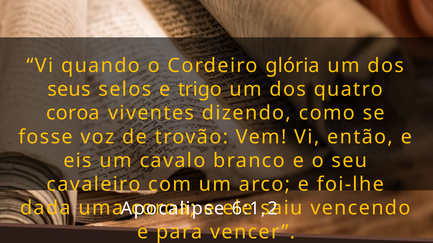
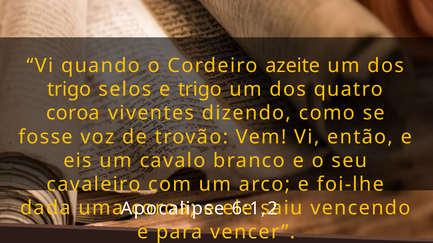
glória: glória -> azeite
seus at (69, 90): seus -> trigo
